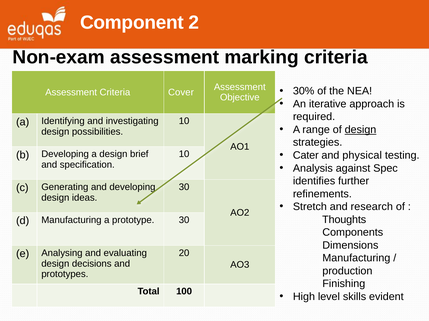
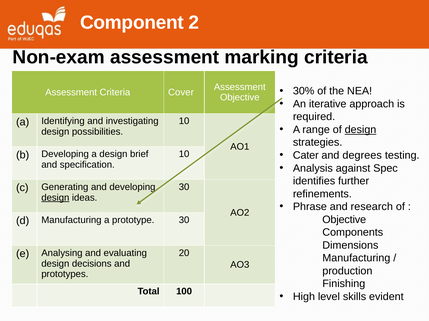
physical: physical -> degrees
design at (55, 198) underline: none -> present
Stretch: Stretch -> Phrase
Thoughts at (344, 220): Thoughts -> Objective
